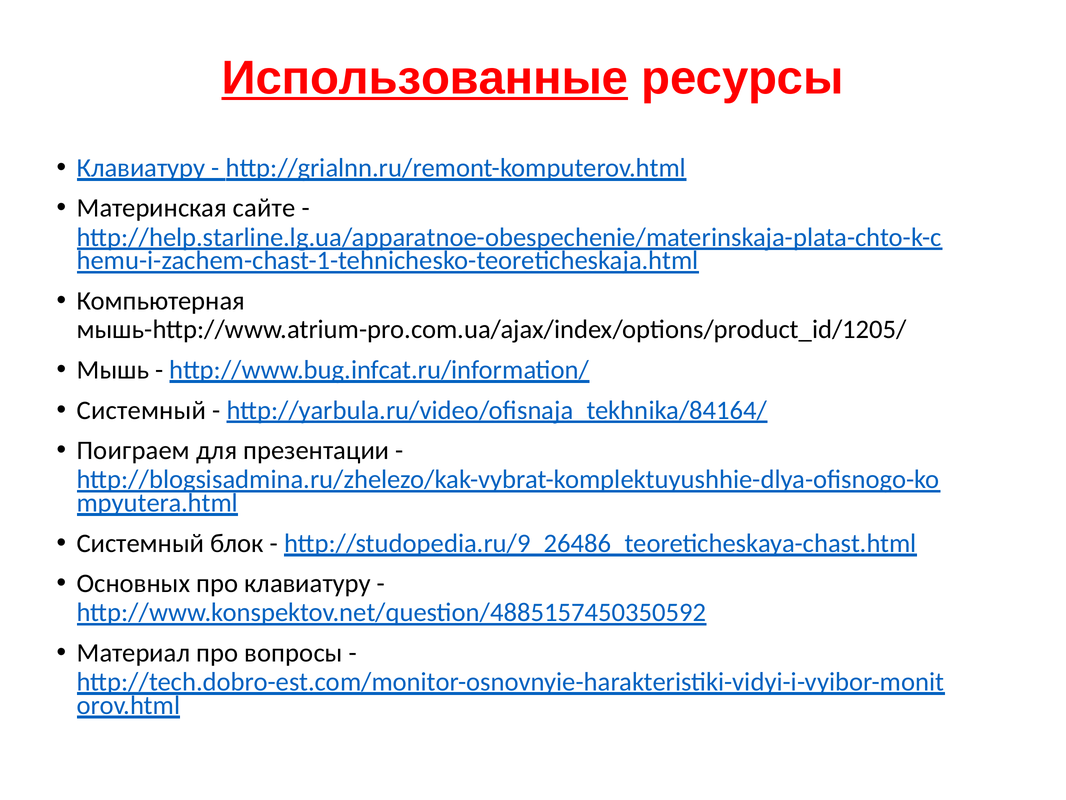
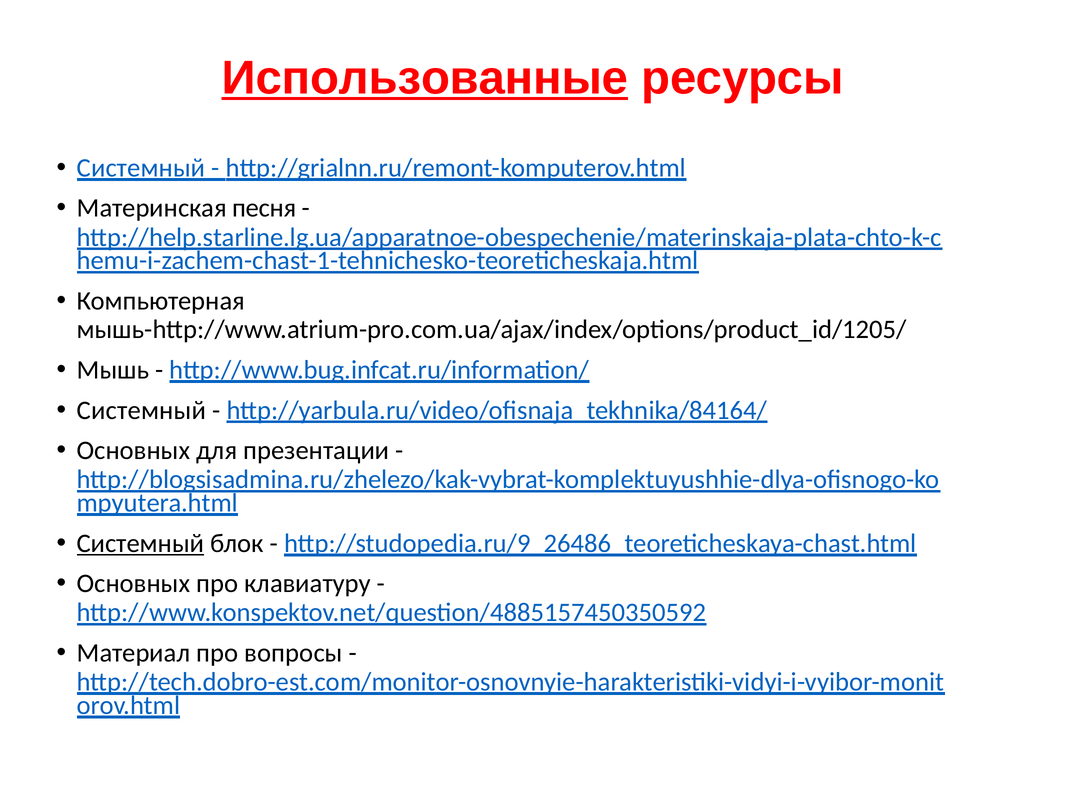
Клавиатуру at (141, 168): Клавиатуру -> Системный
сайте: сайте -> песня
Поиграем at (133, 450): Поиграем -> Основных
Системный at (140, 543) underline: none -> present
